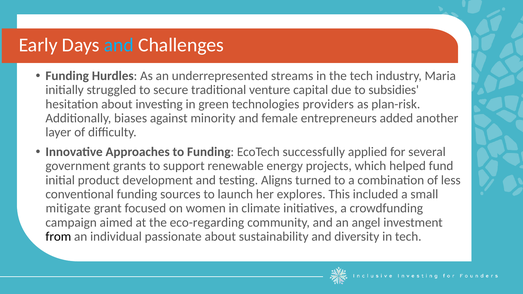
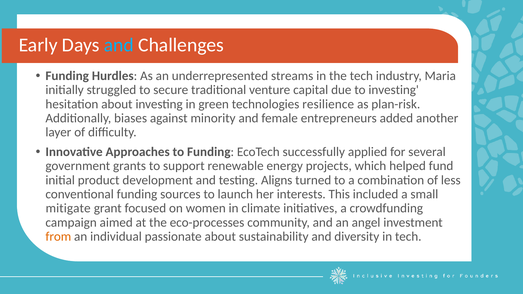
to subsidies: subsidies -> investing
providers: providers -> resilience
explores: explores -> interests
eco-regarding: eco-regarding -> eco-processes
from colour: black -> orange
